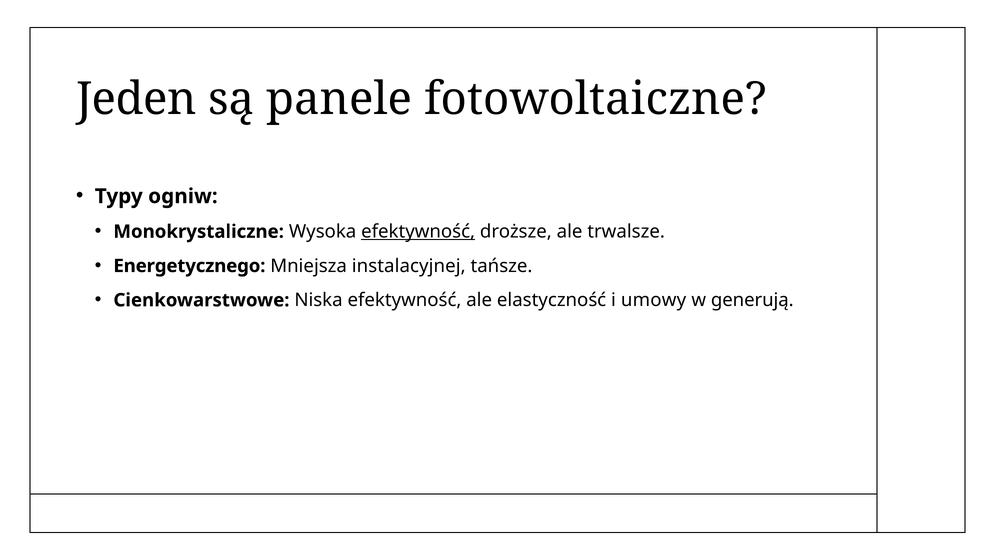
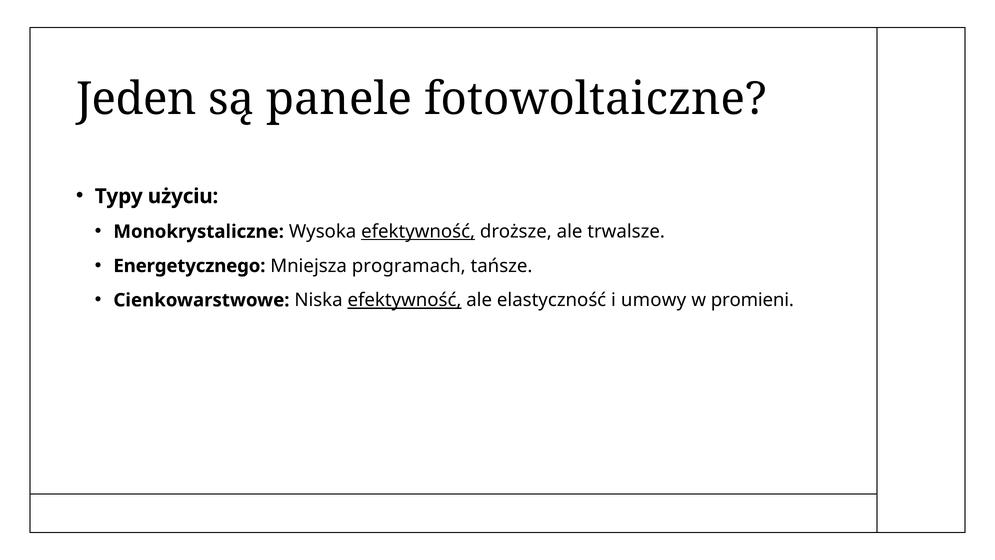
ogniw: ogniw -> użyciu
instalacyjnej: instalacyjnej -> programach
efektywność at (404, 300) underline: none -> present
generują: generują -> promieni
